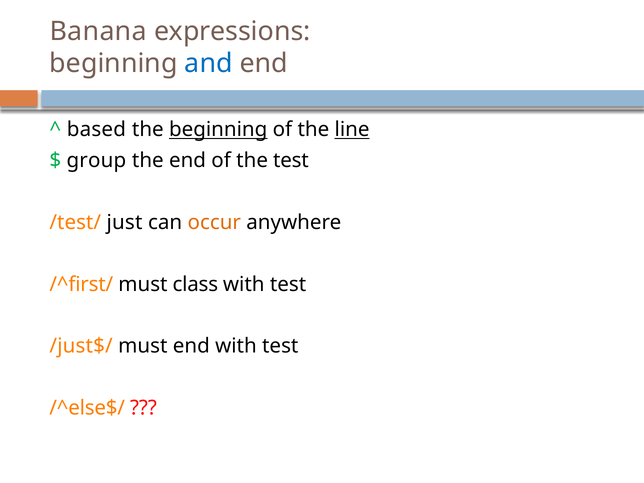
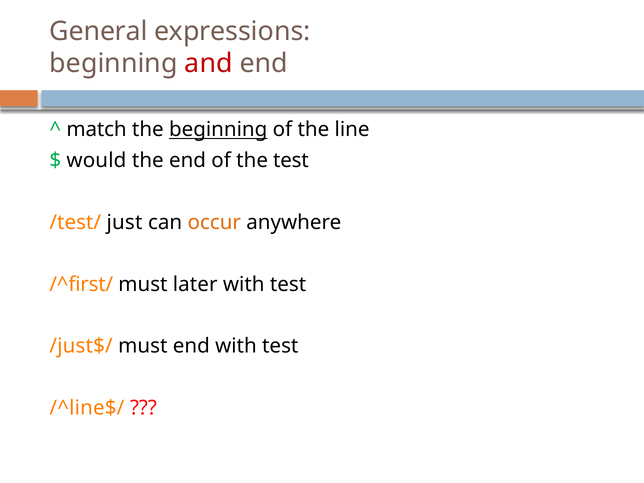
Banana: Banana -> General
and colour: blue -> red
based: based -> match
line underline: present -> none
group: group -> would
class: class -> later
/^else$/: /^else$/ -> /^line$/
